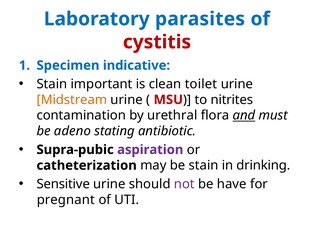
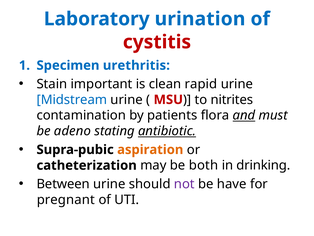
parasites: parasites -> urination
indicative: indicative -> urethritis
toilet: toilet -> rapid
Midstream colour: orange -> blue
urethral: urethral -> patients
antibiotic underline: none -> present
aspiration colour: purple -> orange
be stain: stain -> both
Sensitive: Sensitive -> Between
